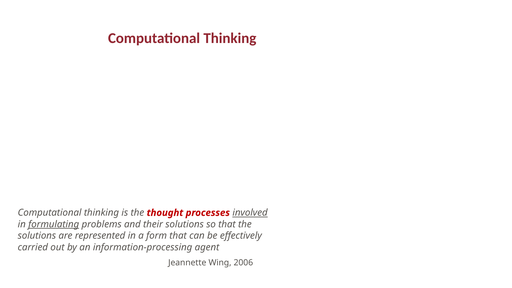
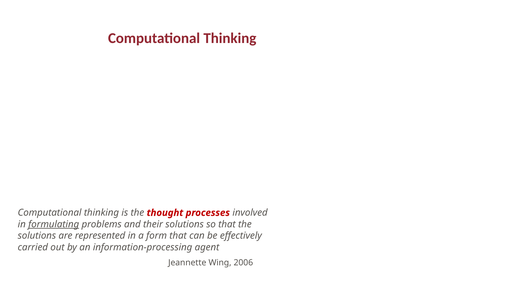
involved underline: present -> none
